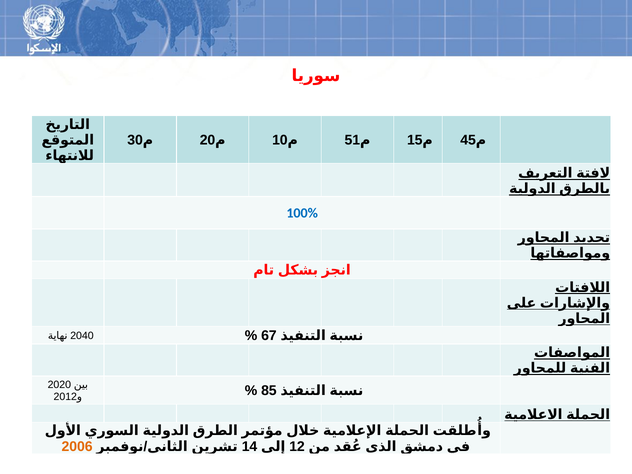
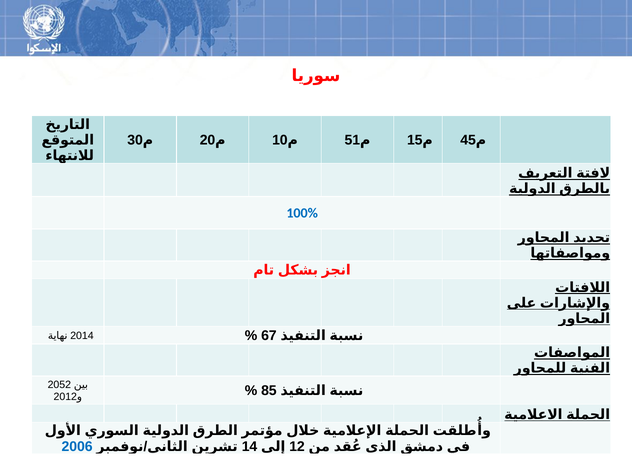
2040: 2040 -> 2014
2020: 2020 -> 2052
2006 colour: orange -> blue
